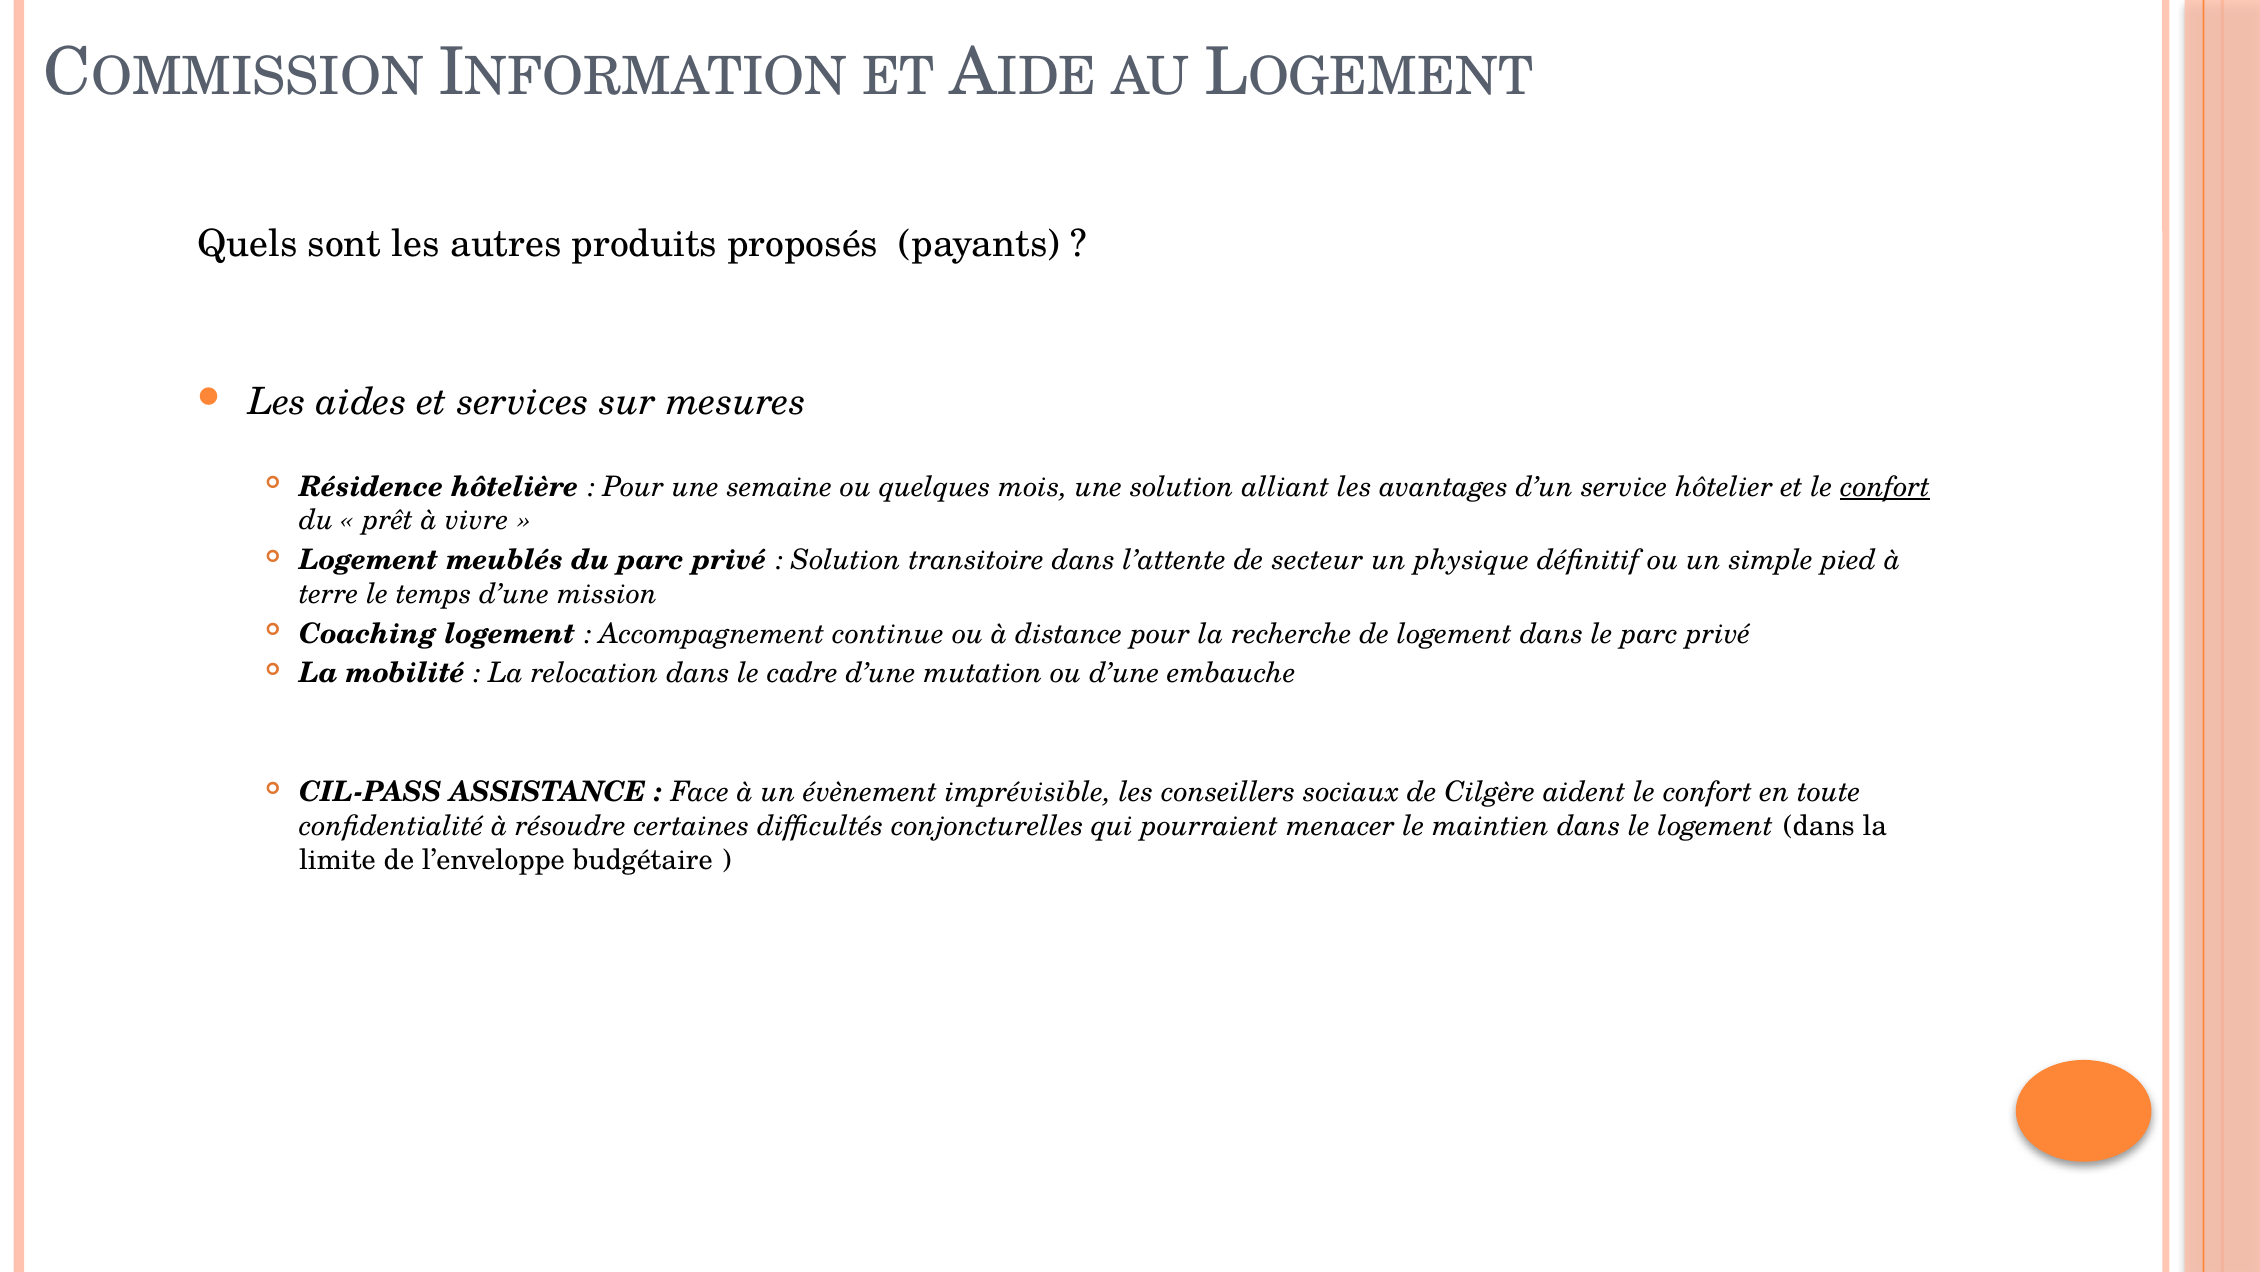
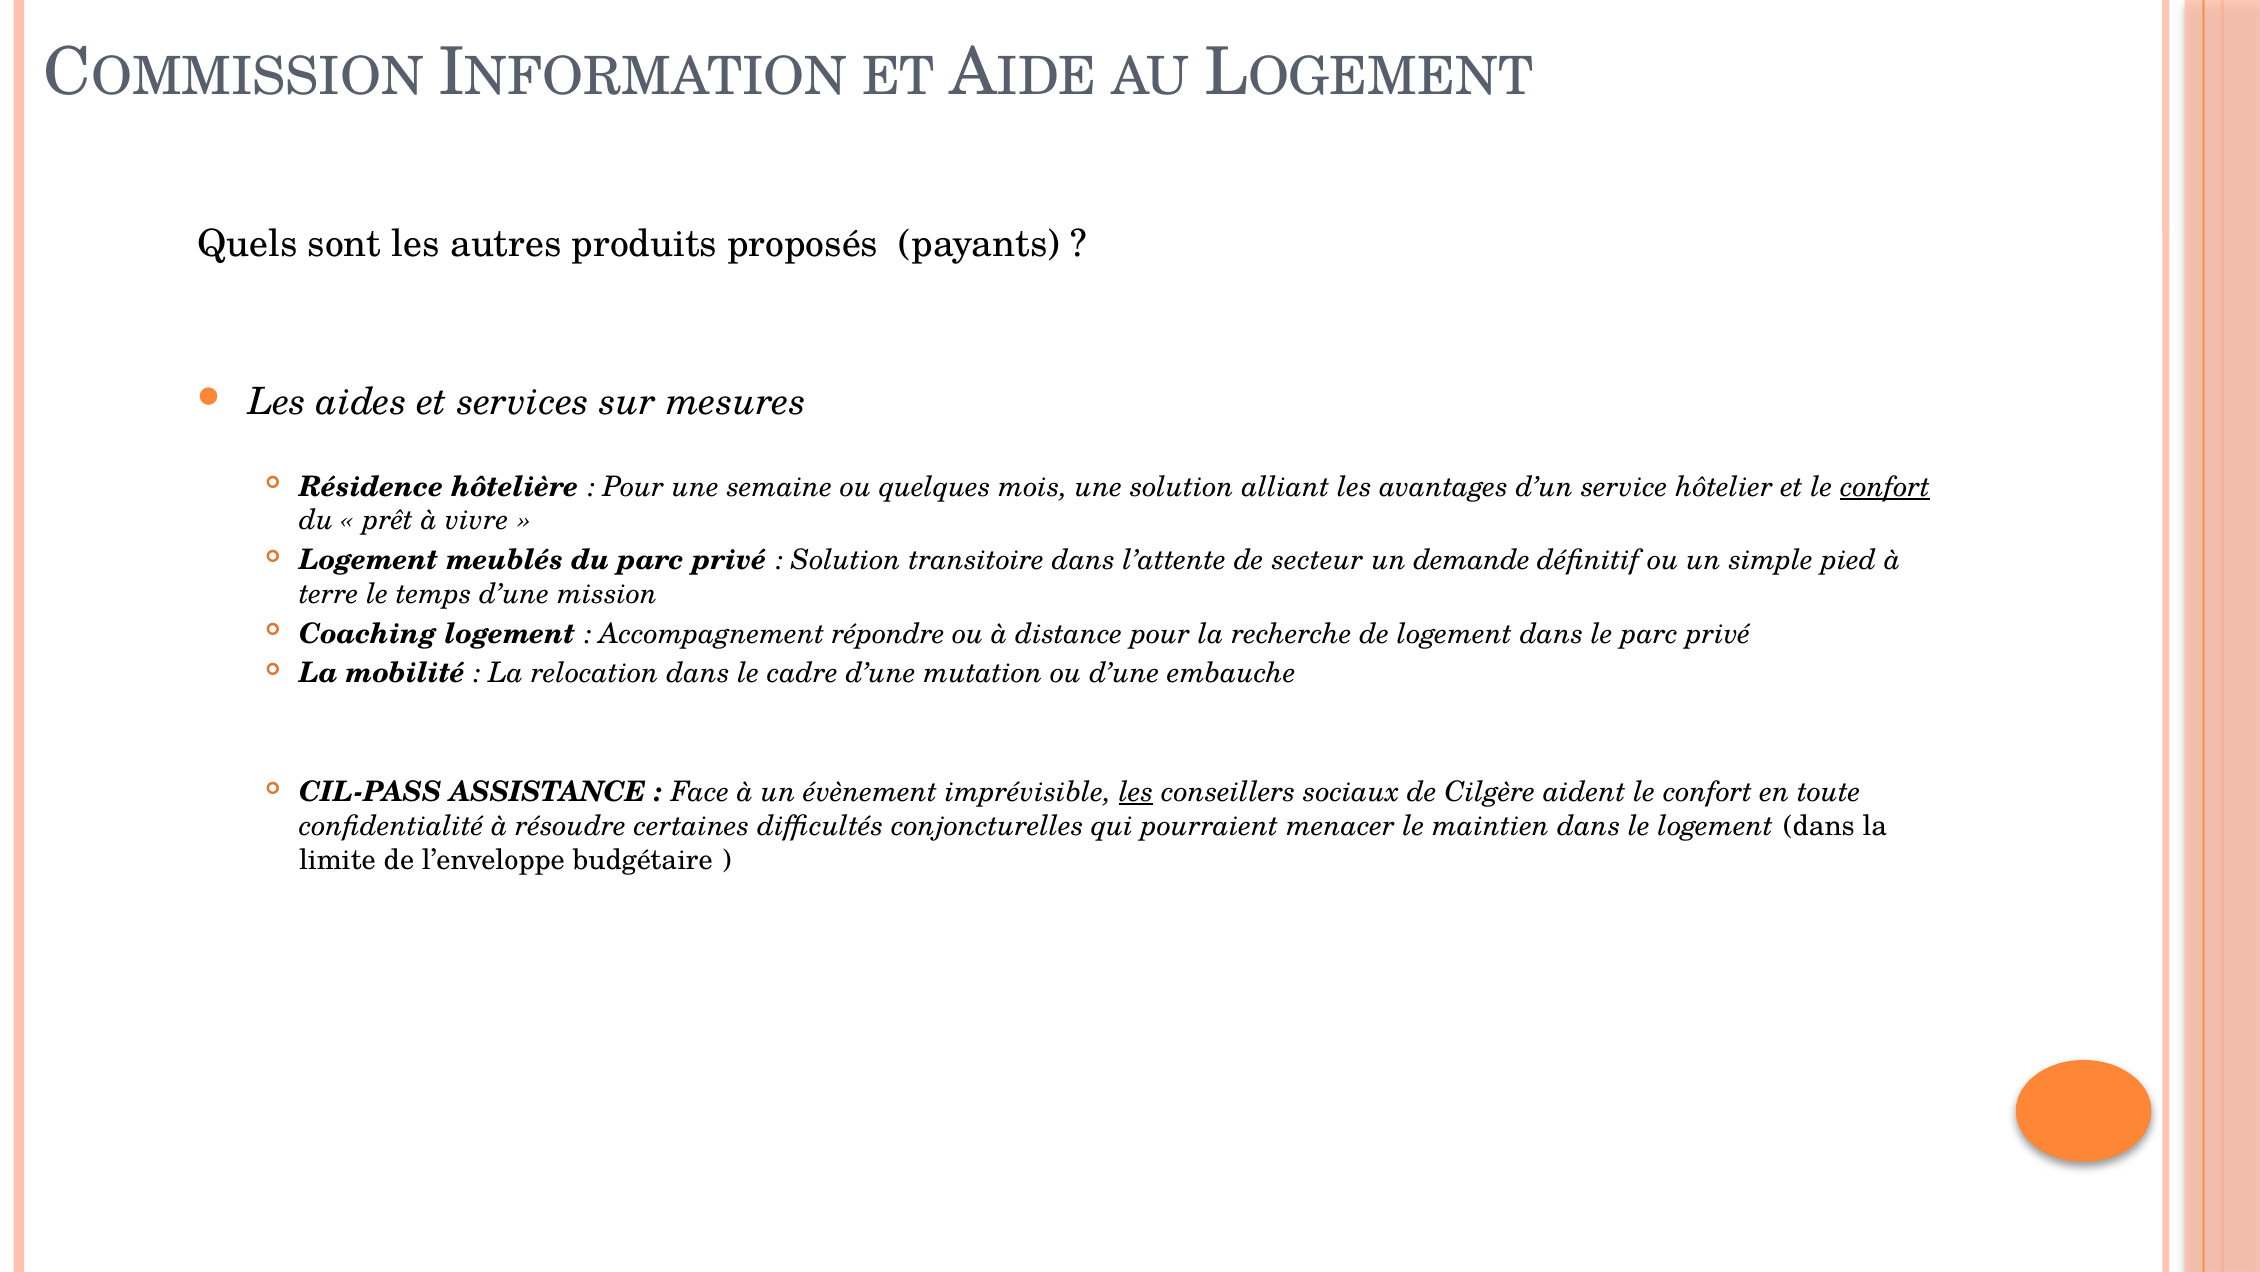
physique: physique -> demande
continue: continue -> répondre
les at (1136, 792) underline: none -> present
